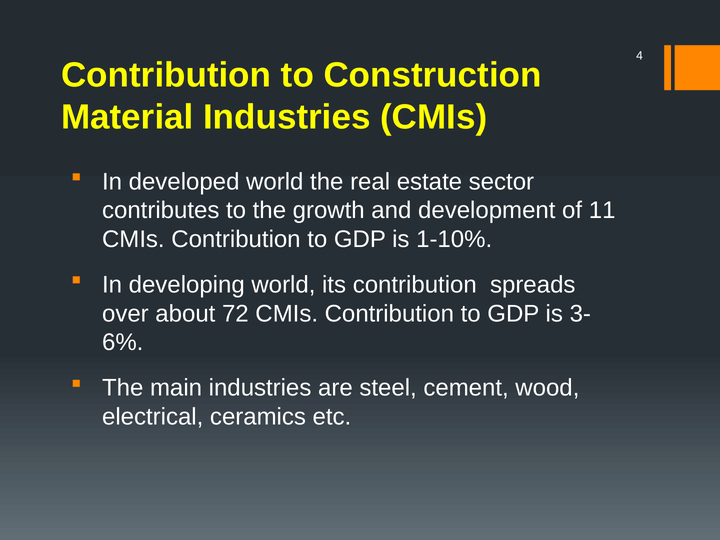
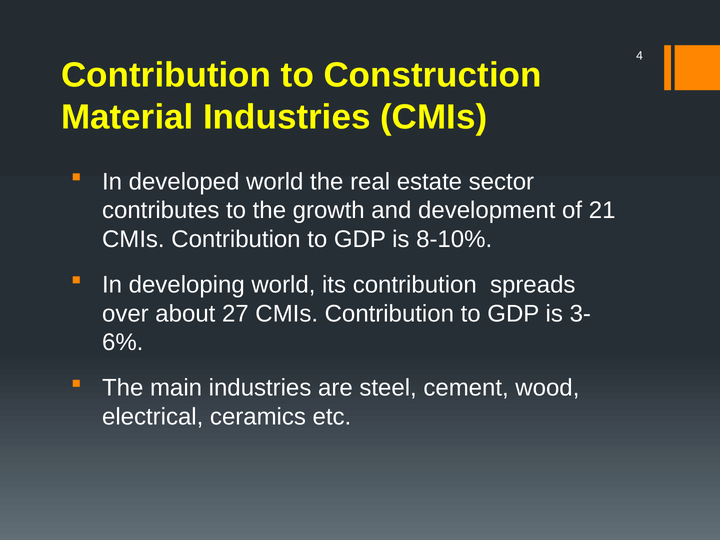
11: 11 -> 21
1-10%: 1-10% -> 8-10%
72: 72 -> 27
